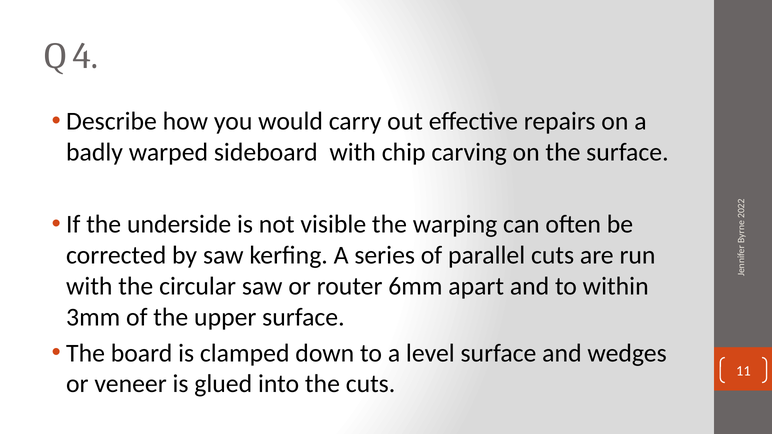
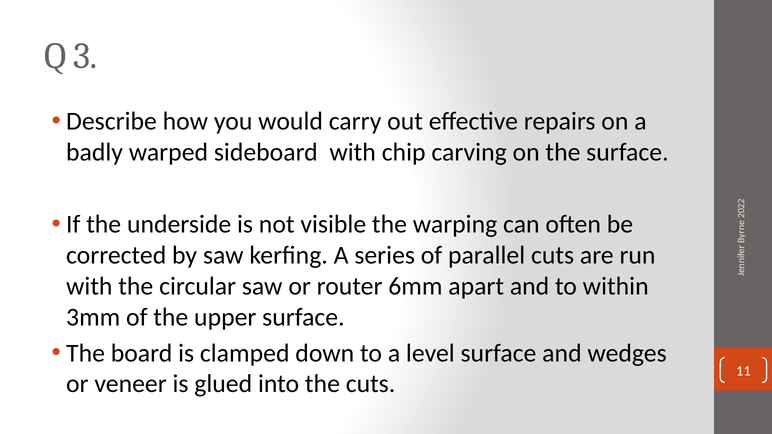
4: 4 -> 3
